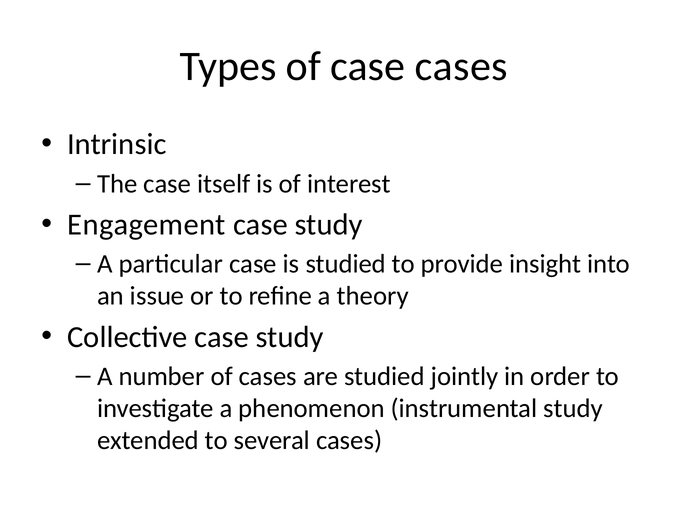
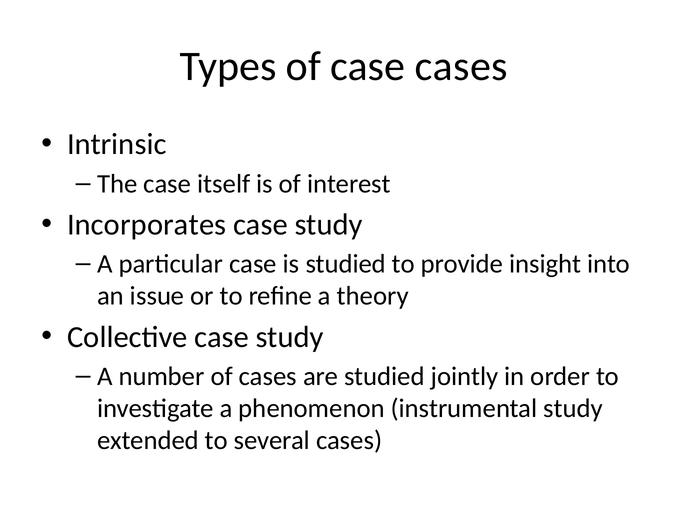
Engagement: Engagement -> Incorporates
